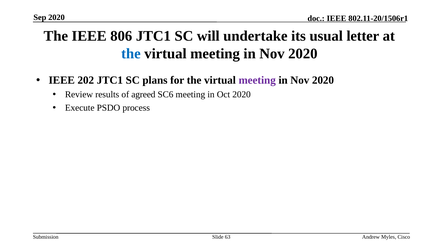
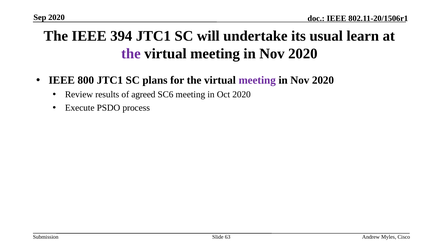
806: 806 -> 394
letter: letter -> learn
the at (131, 54) colour: blue -> purple
202: 202 -> 800
